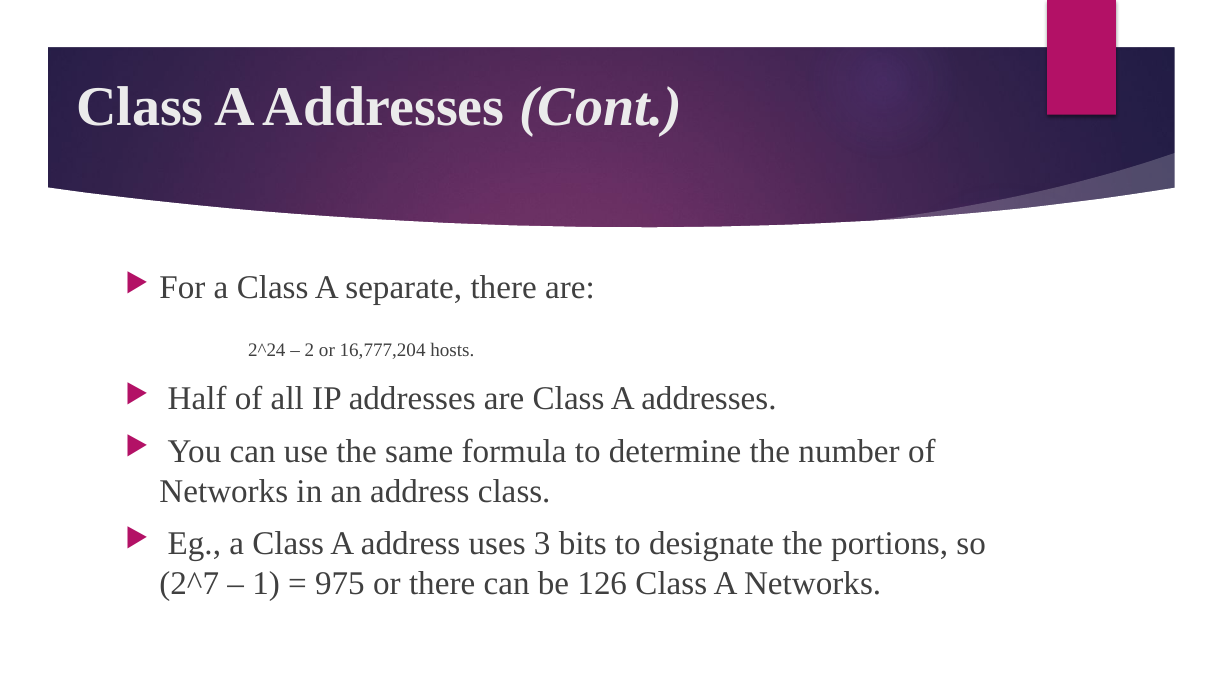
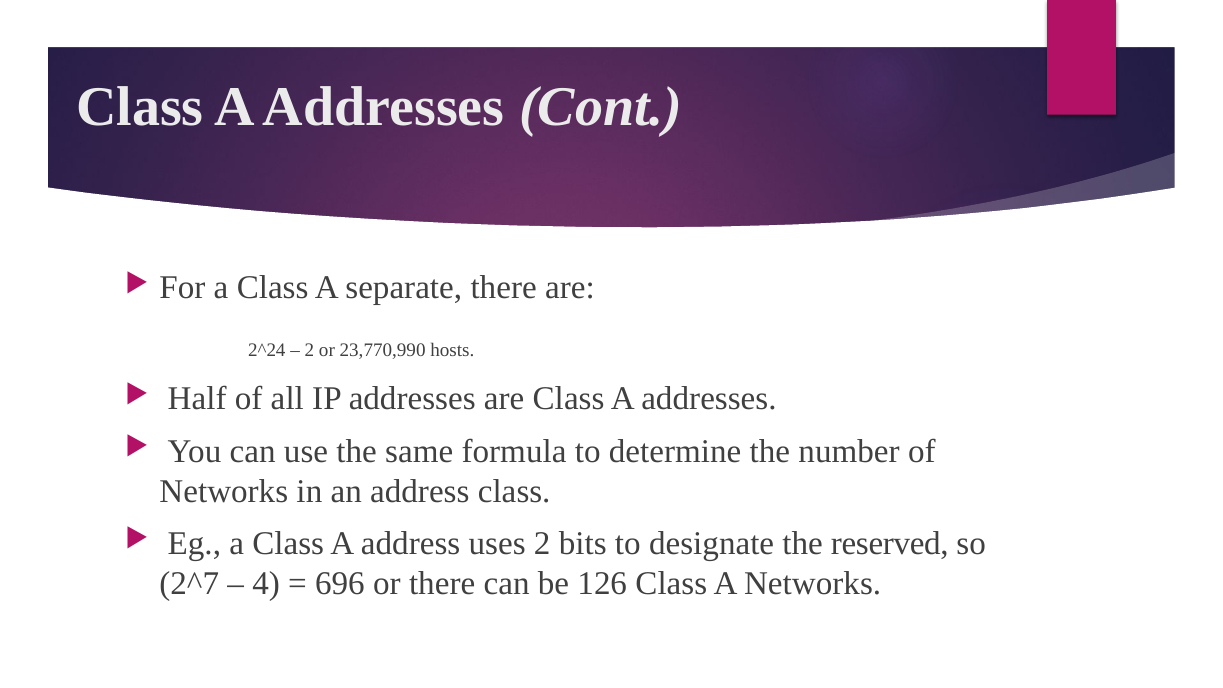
16,777,204: 16,777,204 -> 23,770,990
uses 3: 3 -> 2
portions: portions -> reserved
1: 1 -> 4
975: 975 -> 696
